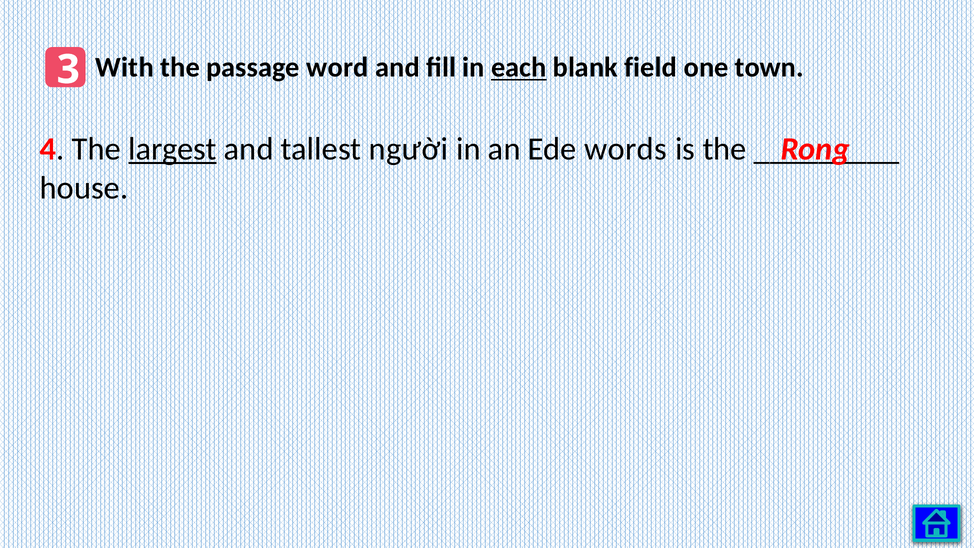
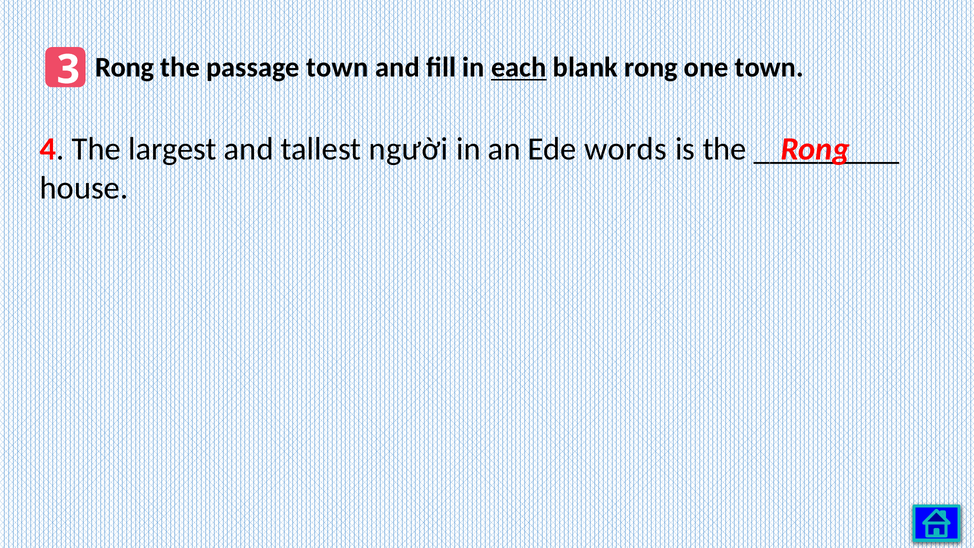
With at (124, 67): With -> Rong
passage word: word -> town
blank field: field -> rong
largest underline: present -> none
